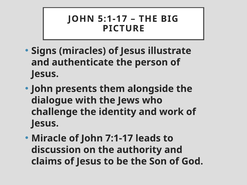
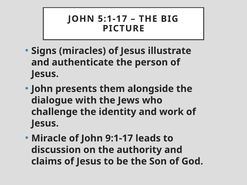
7:1-17: 7:1-17 -> 9:1-17
